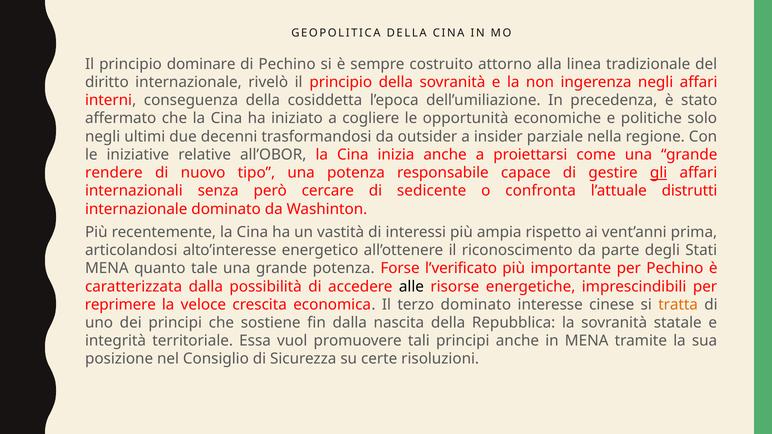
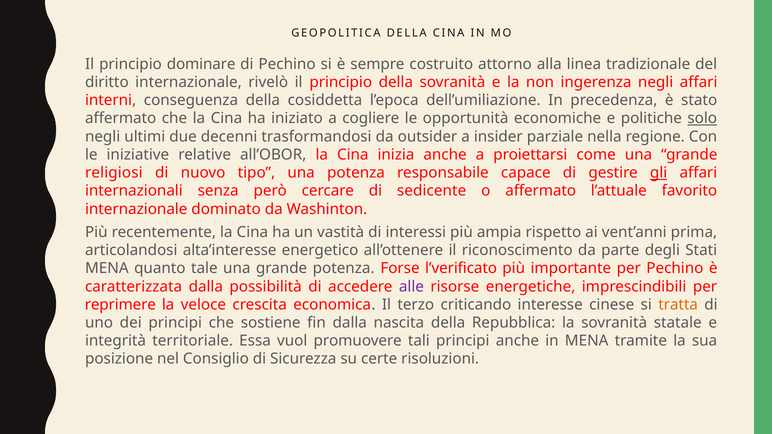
solo underline: none -> present
rendere: rendere -> religiosi
o confronta: confronta -> affermato
distrutti: distrutti -> favorito
alto’interesse: alto’interesse -> alta’interesse
alle colour: black -> purple
terzo dominato: dominato -> criticando
